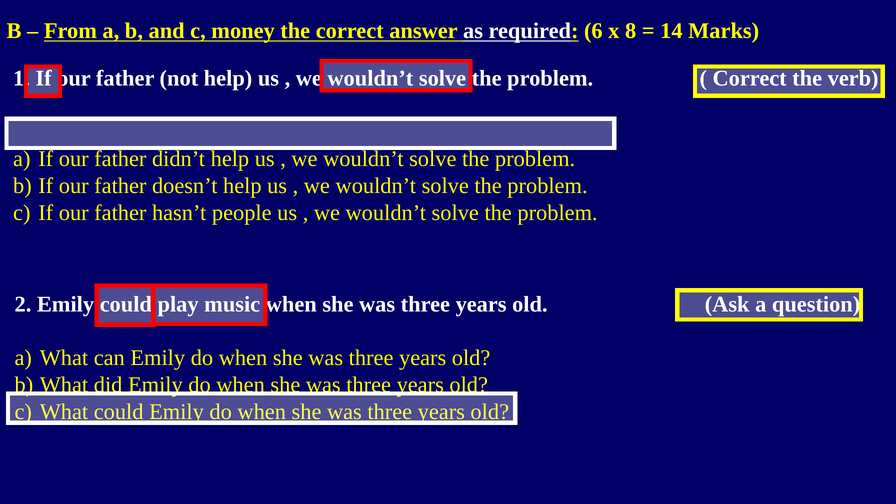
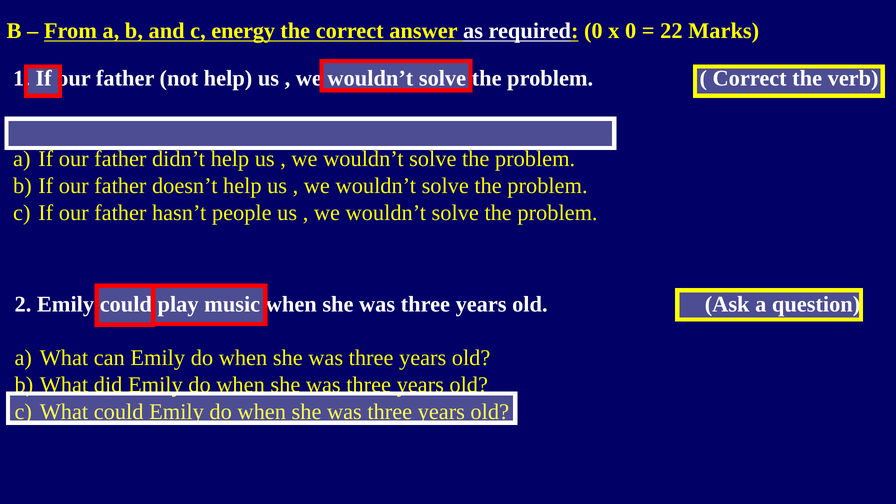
money: money -> energy
required 6: 6 -> 0
x 8: 8 -> 0
14: 14 -> 22
